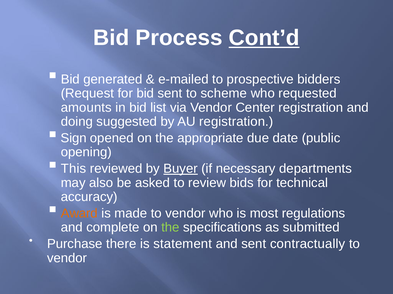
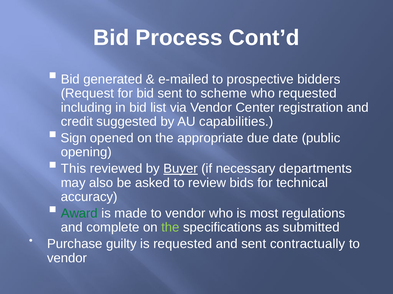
Cont’d underline: present -> none
amounts: amounts -> including
doing: doing -> credit
AU registration: registration -> capabilities
Award colour: orange -> green
there: there -> guilty
is statement: statement -> requested
